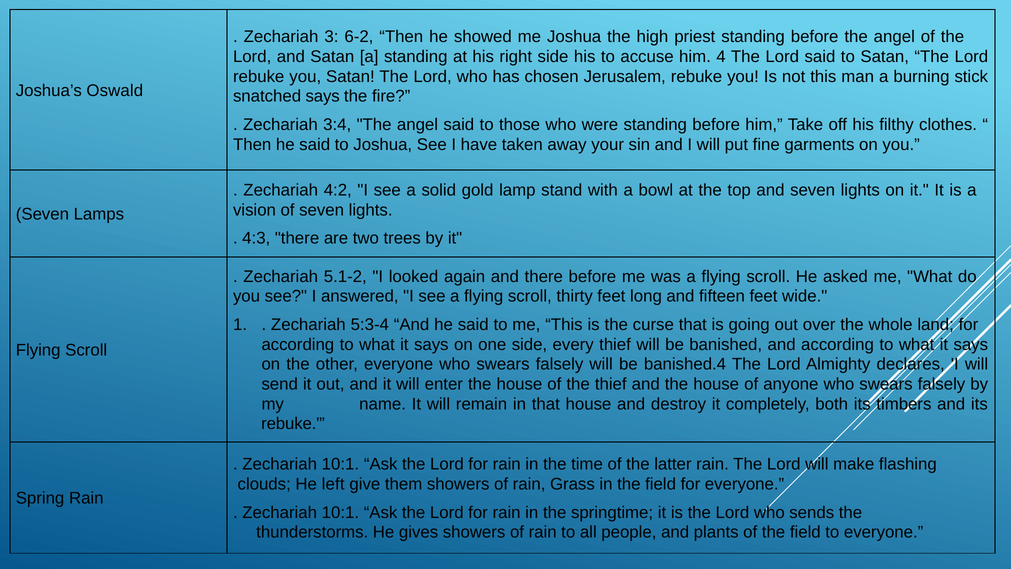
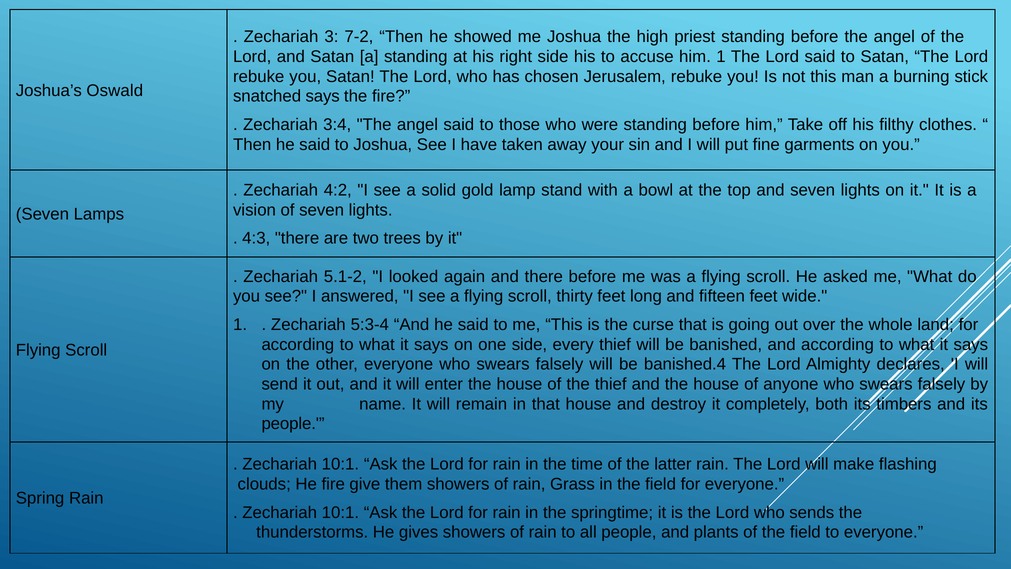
6-2: 6-2 -> 7-2
him 4: 4 -> 1
rebuke at (293, 424): rebuke -> people
He left: left -> fire
